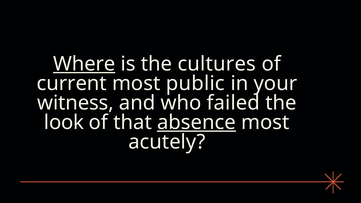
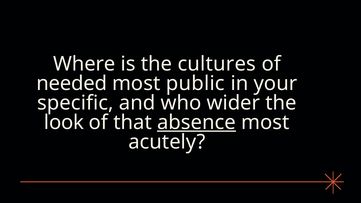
Where underline: present -> none
current: current -> needed
witness: witness -> specific
failed: failed -> wider
